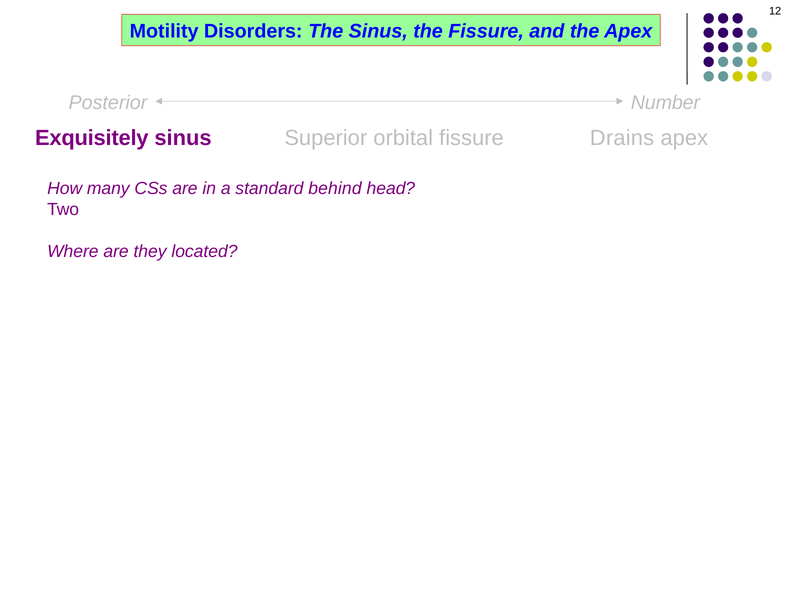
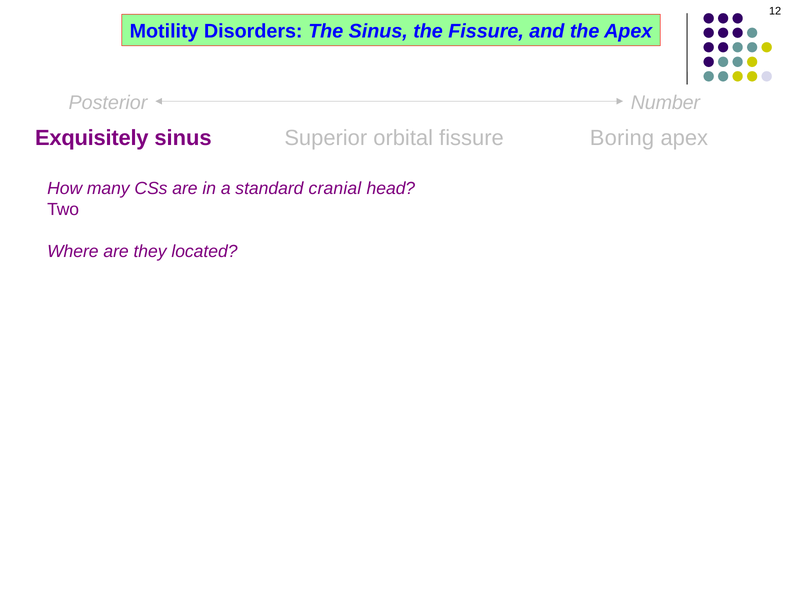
Drains: Drains -> Boring
behind: behind -> cranial
